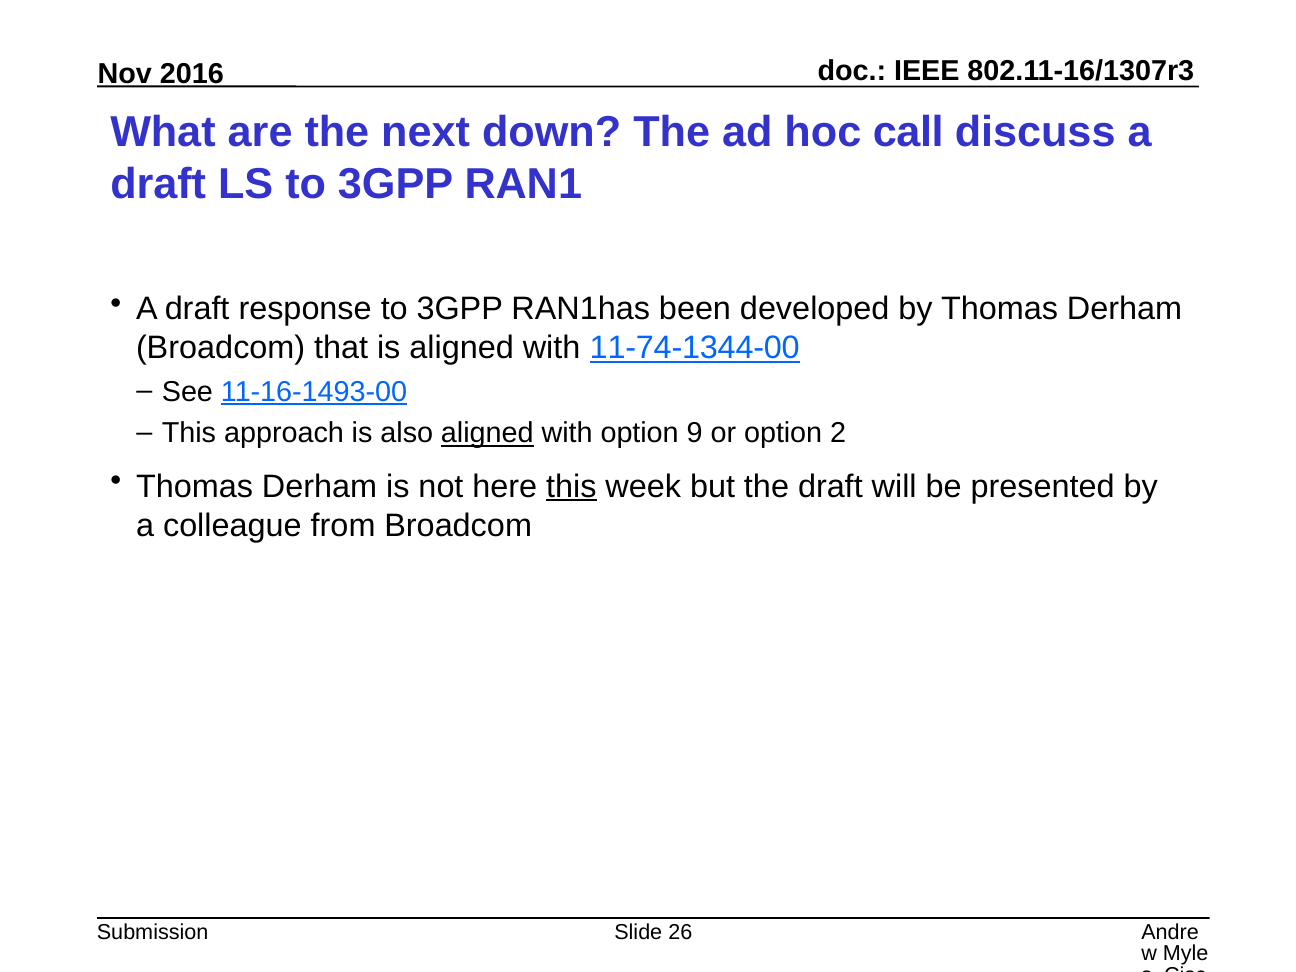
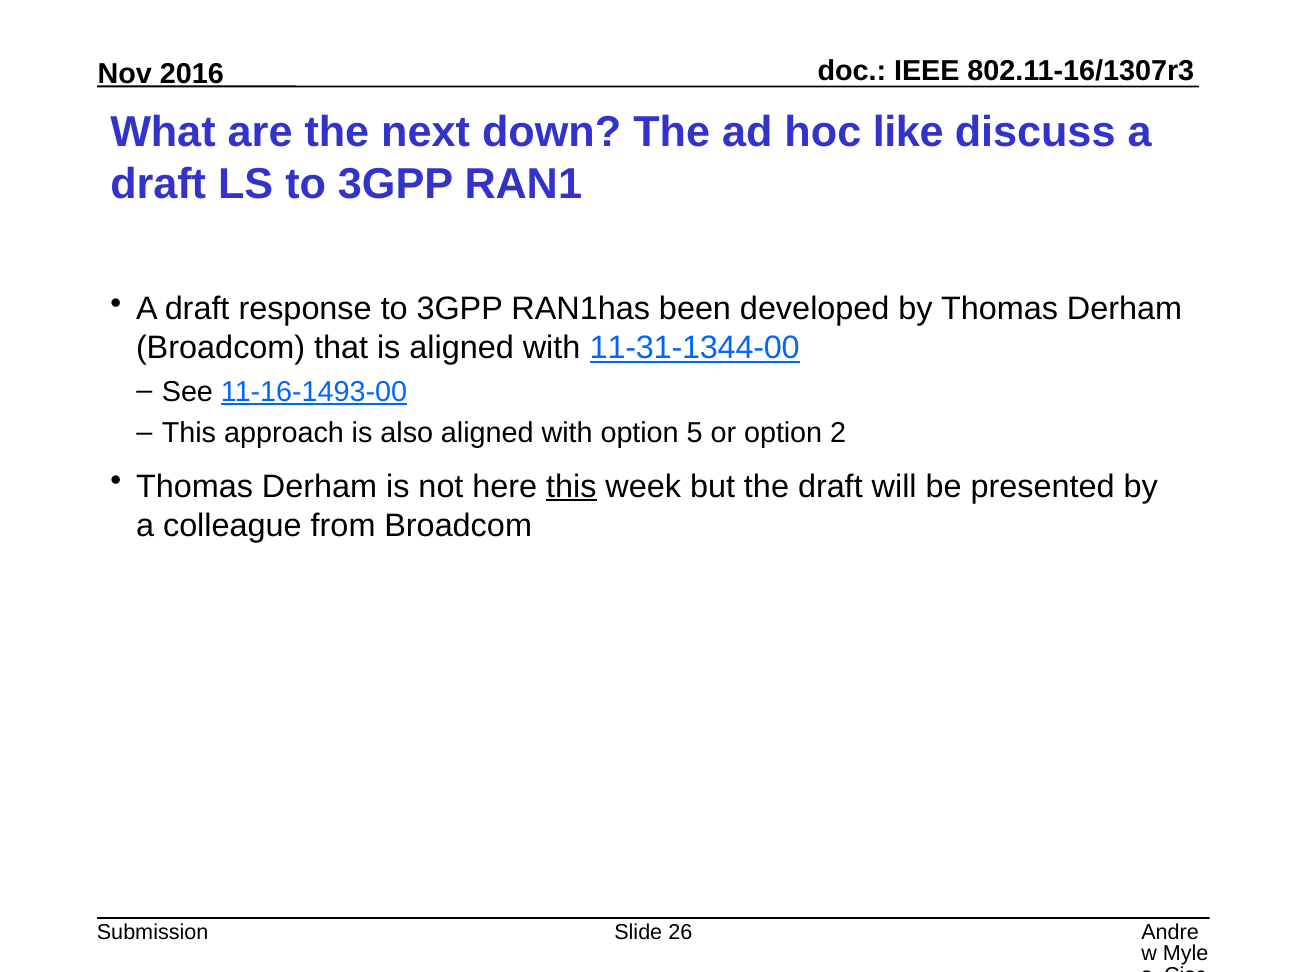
call: call -> like
11-74-1344-00: 11-74-1344-00 -> 11-31-1344-00
aligned at (487, 433) underline: present -> none
9: 9 -> 5
